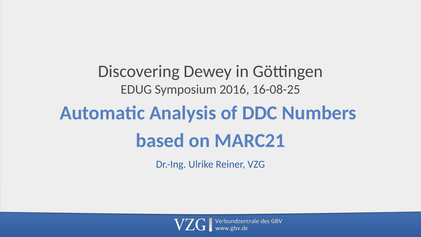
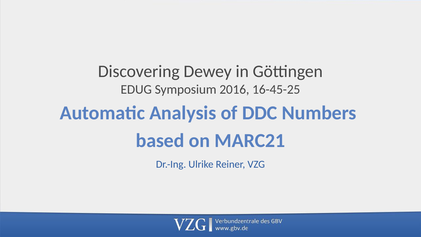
16-08-25: 16-08-25 -> 16-45-25
